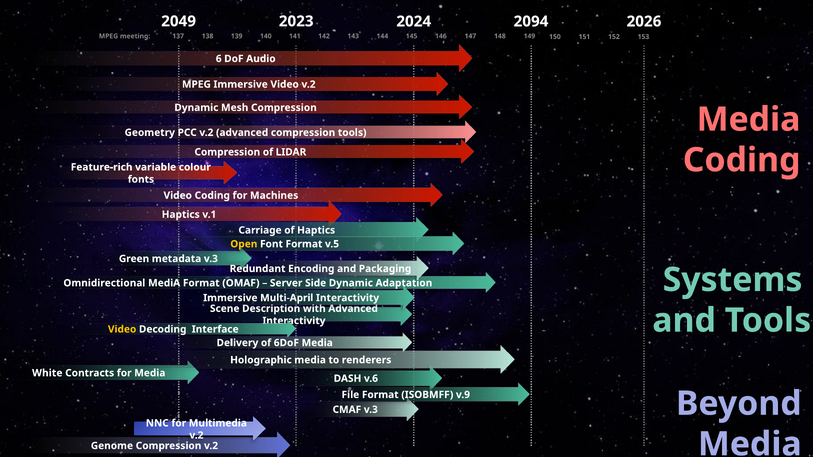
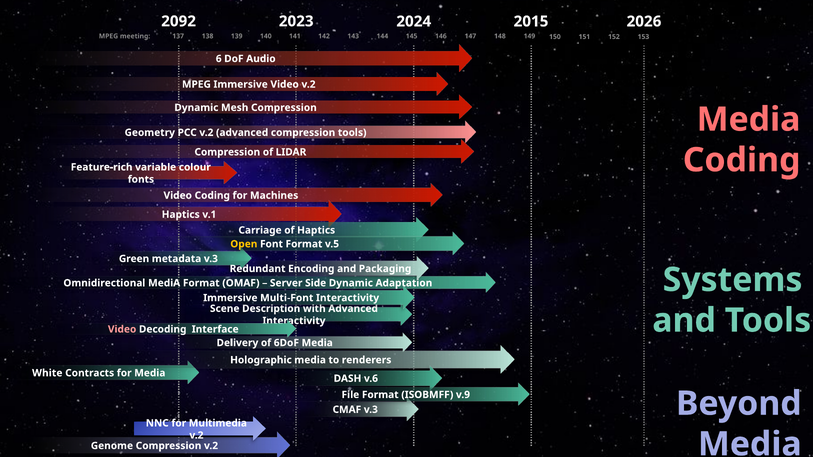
2049: 2049 -> 2092
2094: 2094 -> 2015
Multi-April: Multi-April -> Multi-Font
Video at (122, 329) colour: yellow -> pink
